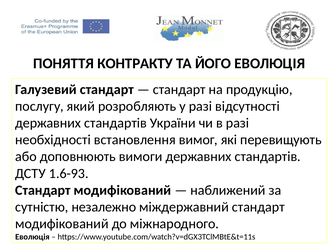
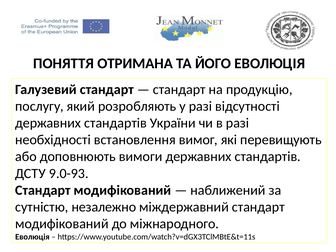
КОНТРАКТУ: КОНТРАКТУ -> ОТРИМАНА
1.6-93: 1.6-93 -> 9.0-93
